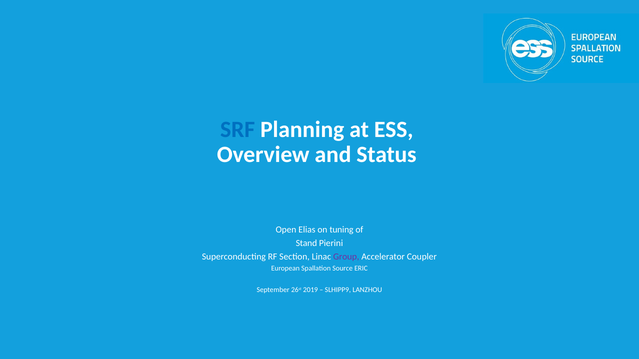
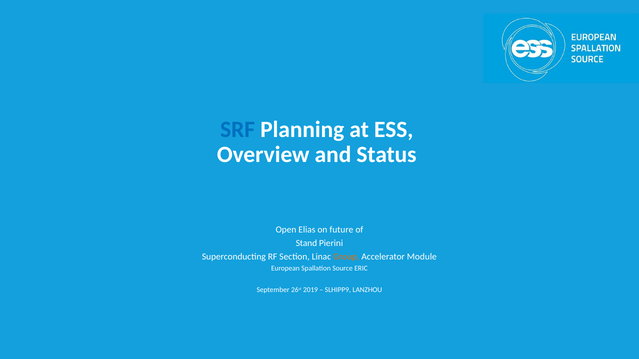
tuning: tuning -> future
Group colour: purple -> orange
Coupler: Coupler -> Module
